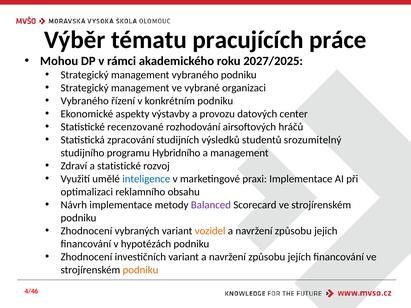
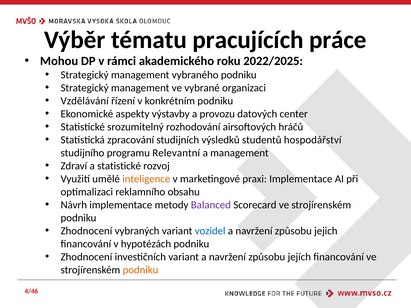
2027/2025: 2027/2025 -> 2022/2025
Vybraného at (85, 101): Vybraného -> Vzdělávání
recenzované: recenzované -> srozumitelný
srozumitelný: srozumitelný -> hospodářství
Hybridního: Hybridního -> Relevantní
inteligence colour: blue -> orange
vozidel colour: orange -> blue
